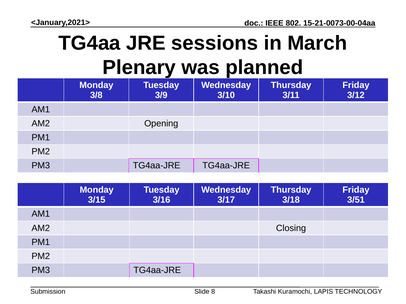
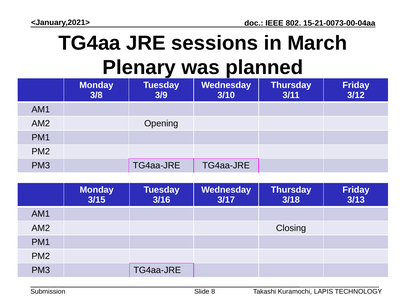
3/51: 3/51 -> 3/13
